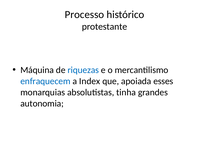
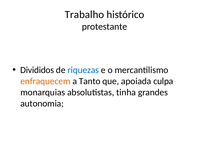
Processo: Processo -> Trabalho
Máquina: Máquina -> Divididos
enfraquecem colour: blue -> orange
Index: Index -> Tanto
esses: esses -> culpa
